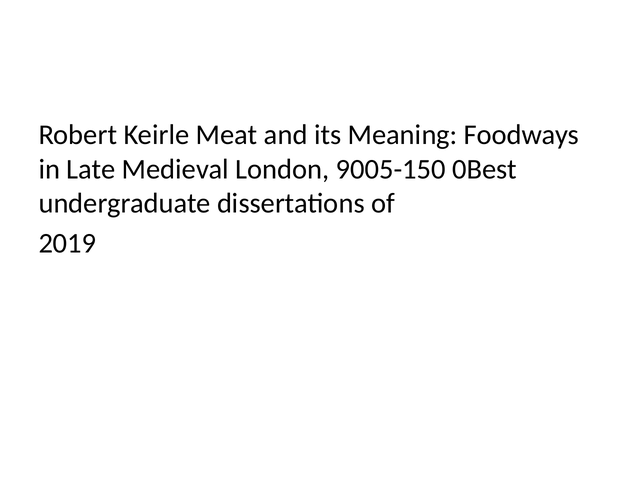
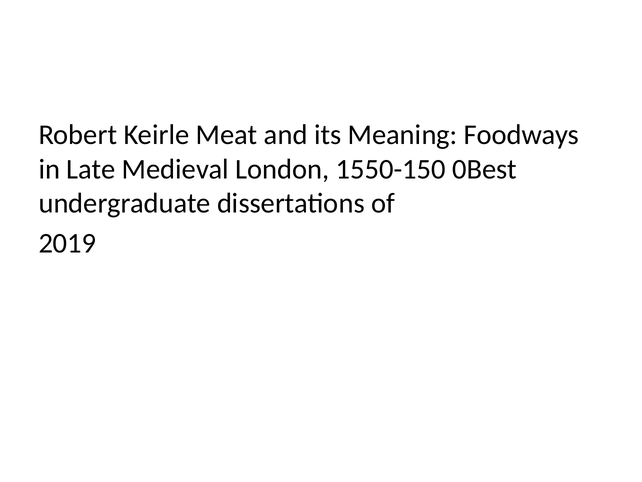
9005-150: 9005-150 -> 1550-150
